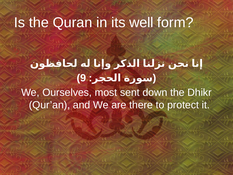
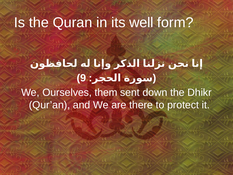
most: most -> them
